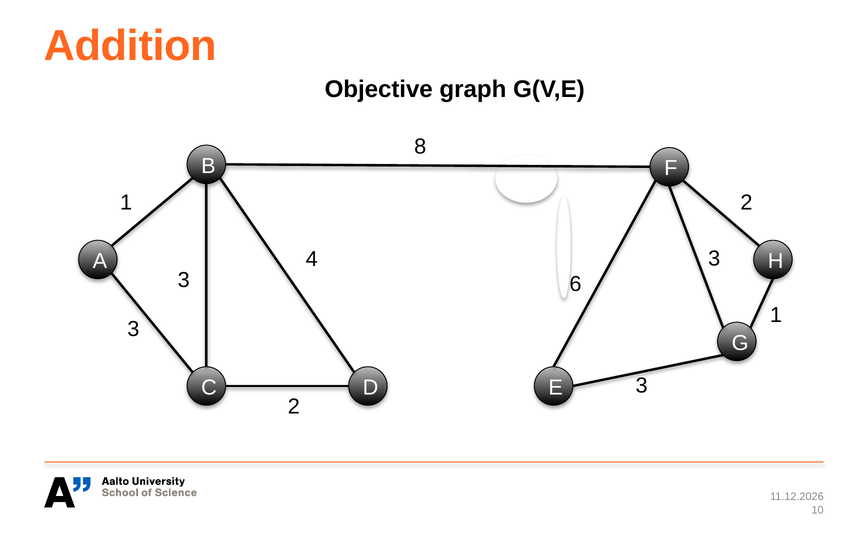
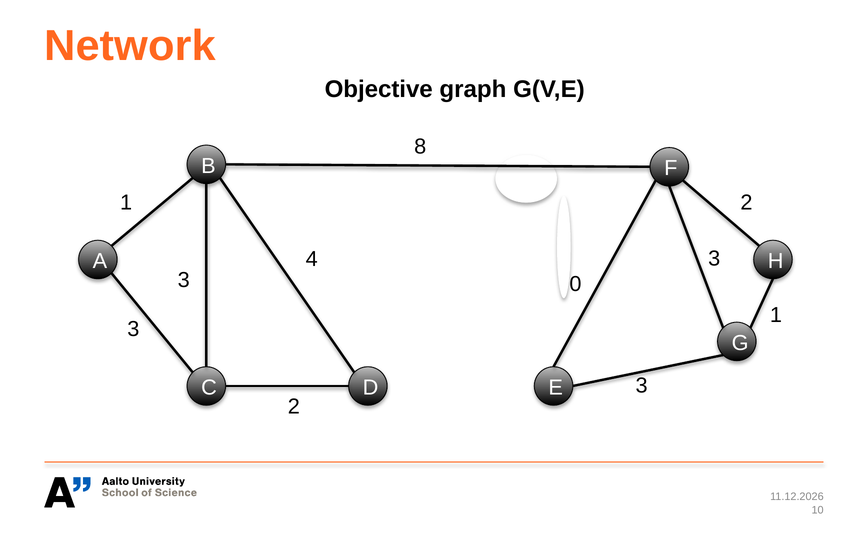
Addition: Addition -> Network
6: 6 -> 0
